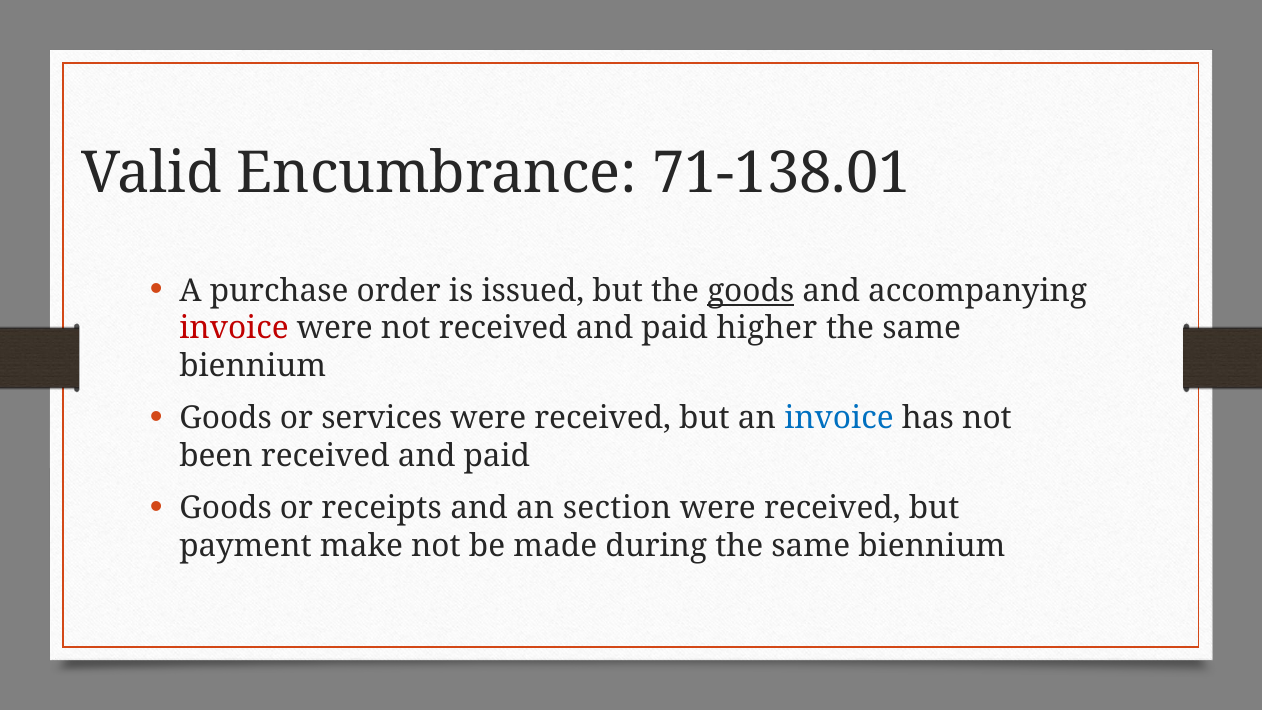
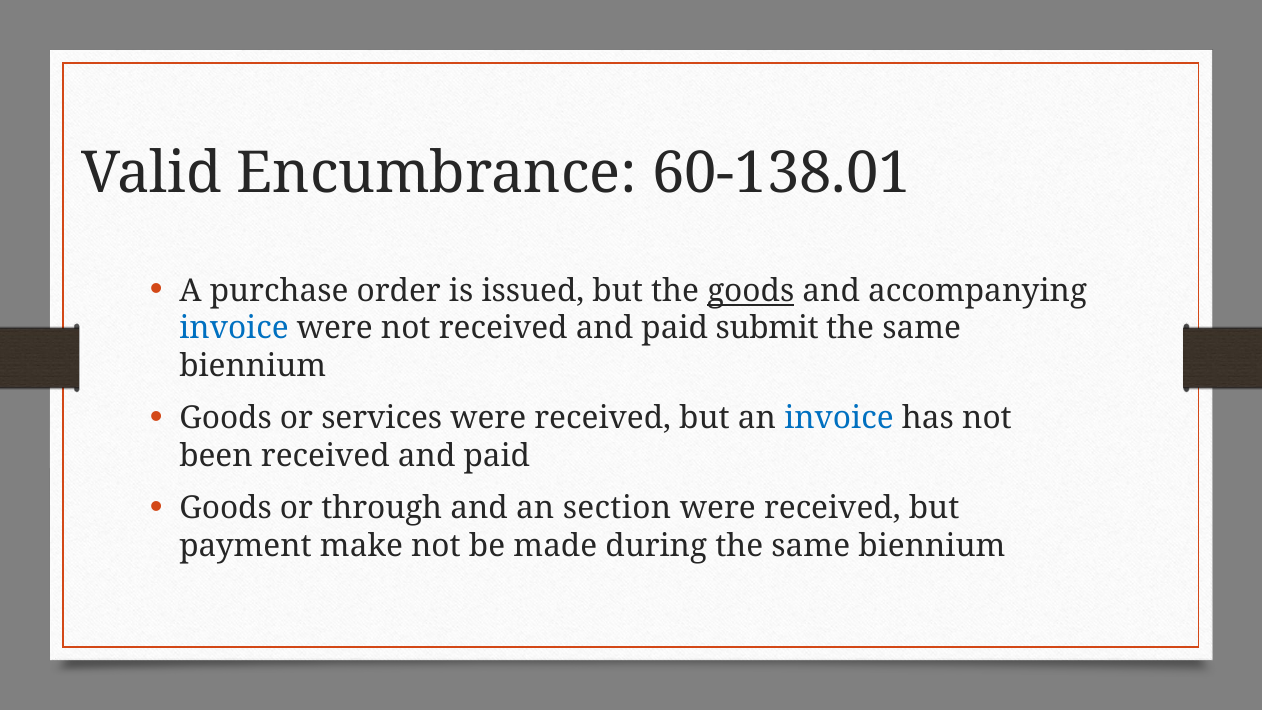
71-138.01: 71-138.01 -> 60-138.01
invoice at (234, 328) colour: red -> blue
higher: higher -> submit
receipts: receipts -> through
